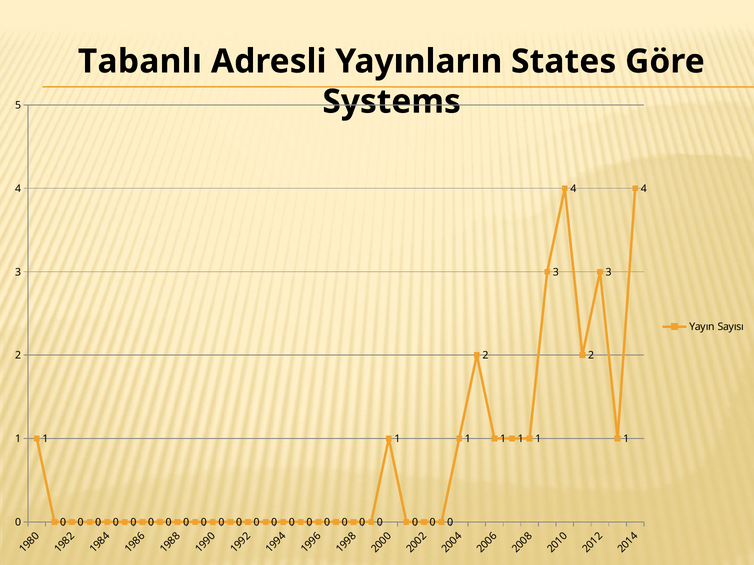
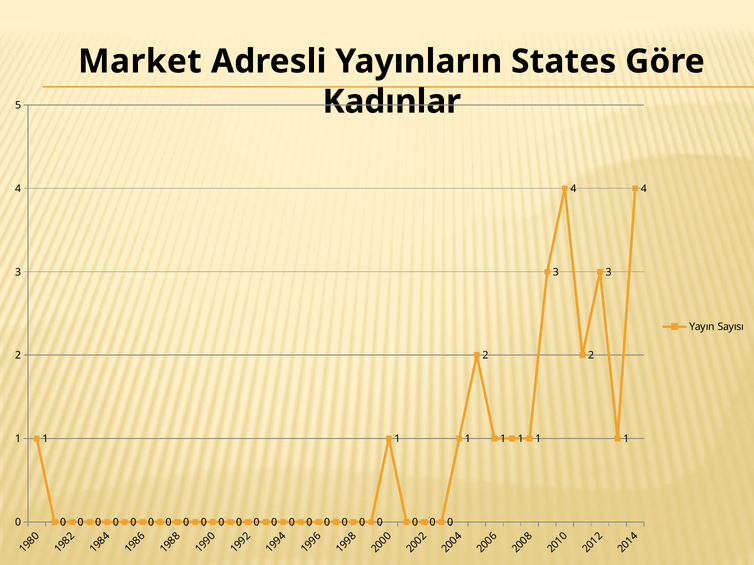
Tabanlı: Tabanlı -> Market
Systems: Systems -> Kadınlar
